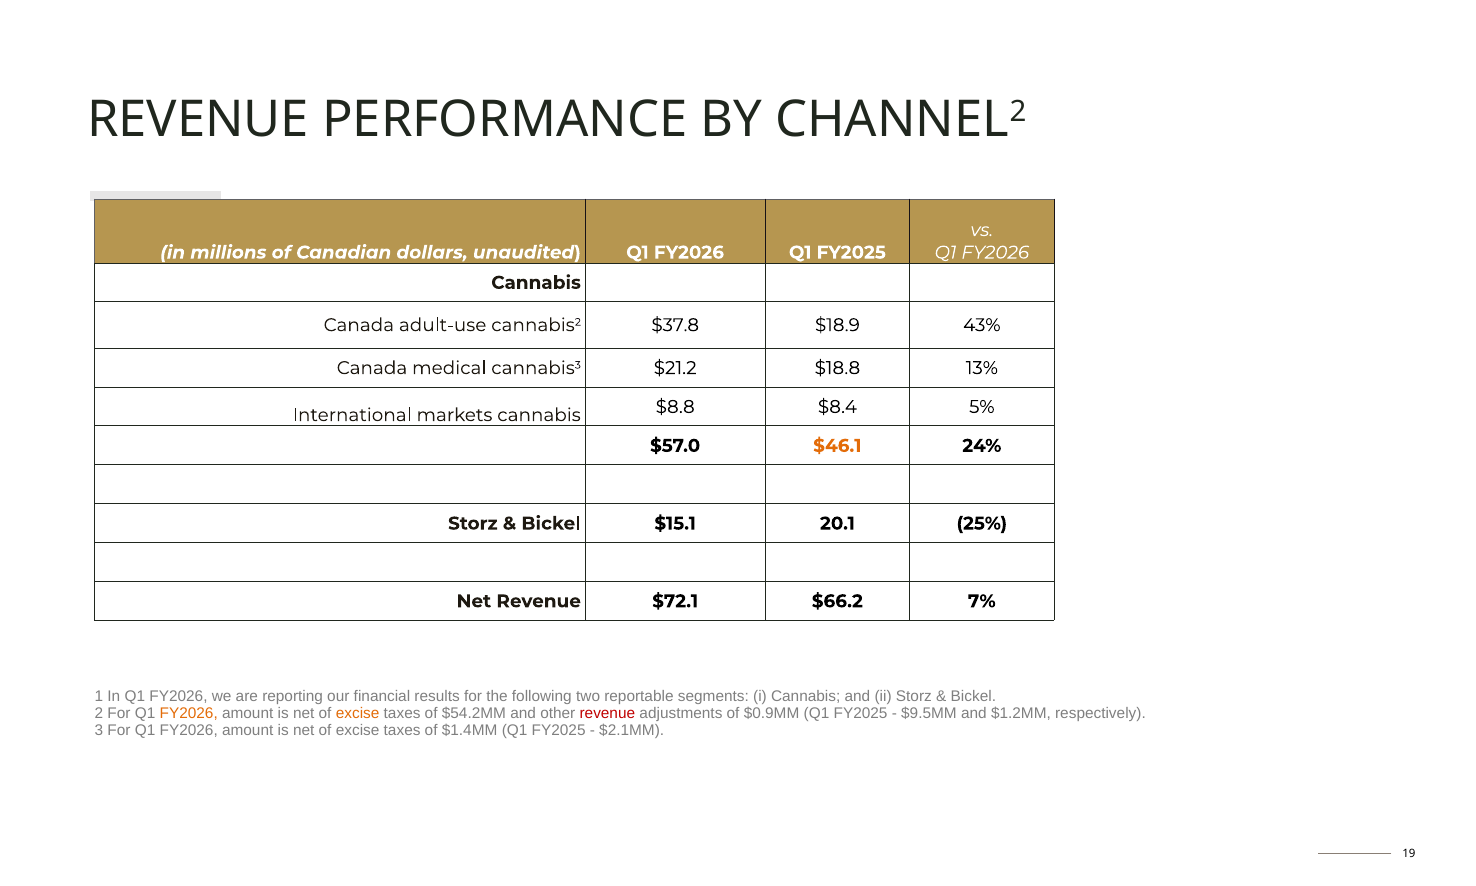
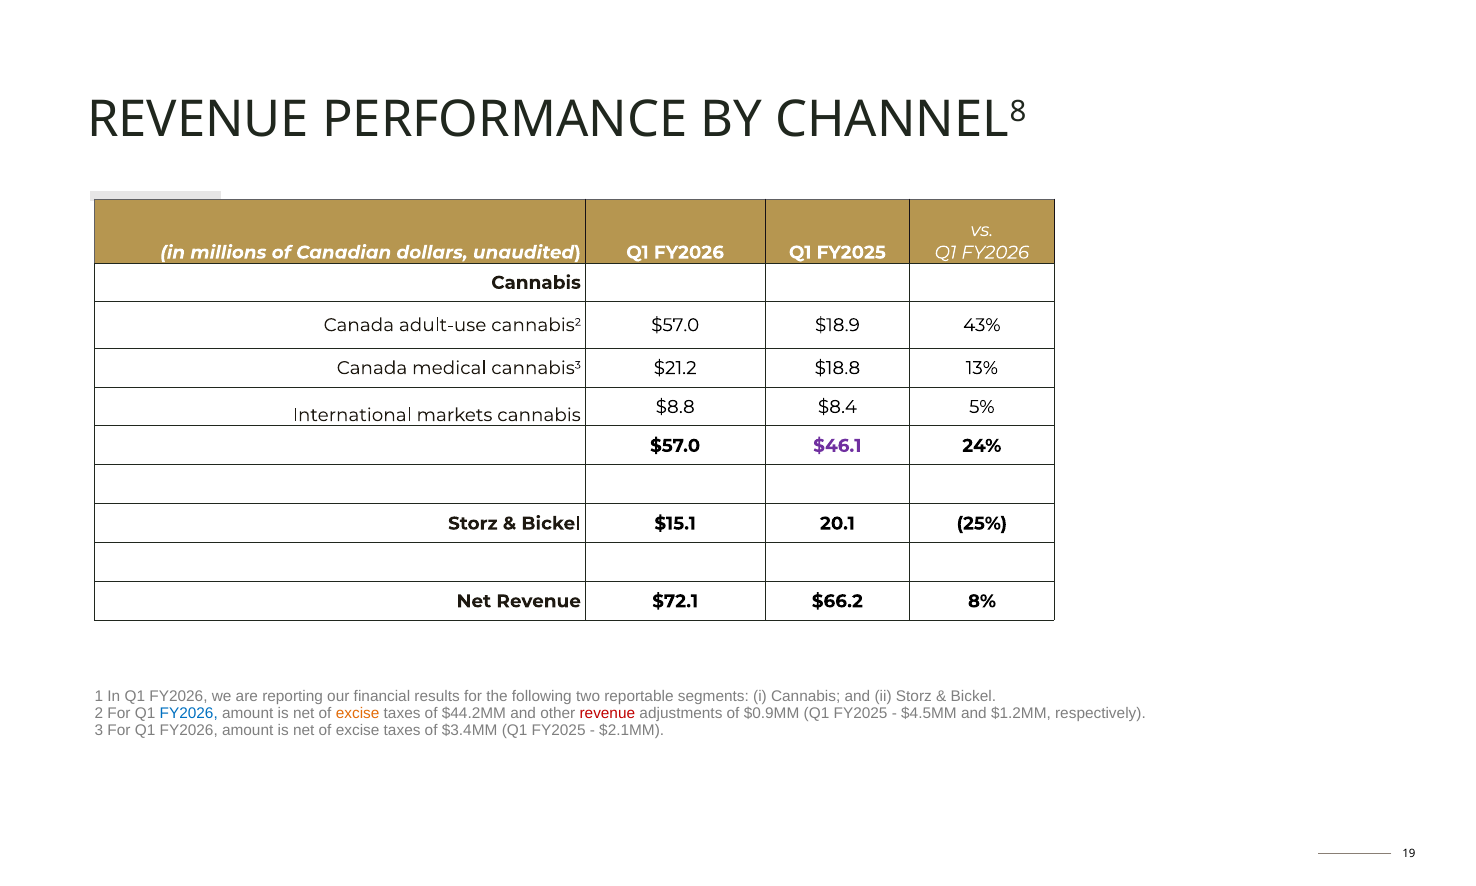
2 at (1018, 111): 2 -> 8
cannabis2 $37.8: $37.8 -> $57.0
$46.1 colour: orange -> purple
7%: 7% -> 8%
FY2026 at (189, 713) colour: orange -> blue
$54.2MM: $54.2MM -> $44.2MM
$9.5MM: $9.5MM -> $4.5MM
$1.4MM: $1.4MM -> $3.4MM
